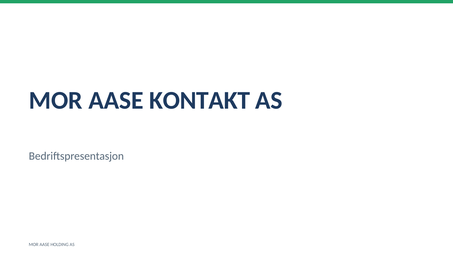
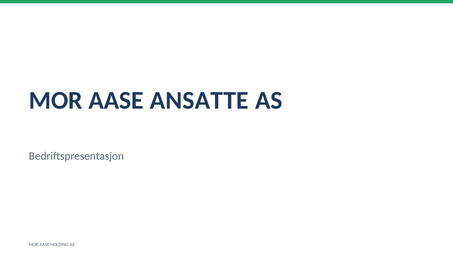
KONTAKT: KONTAKT -> ANSATTE
